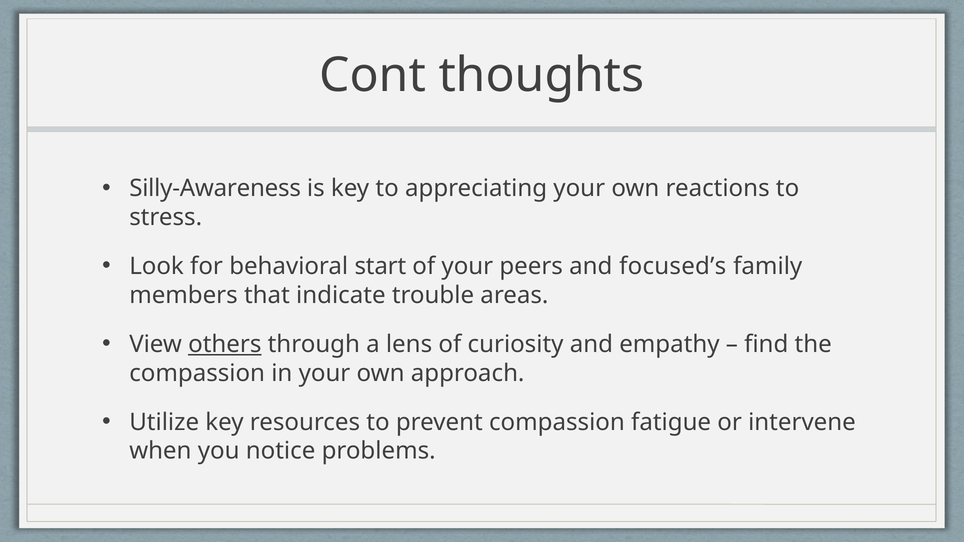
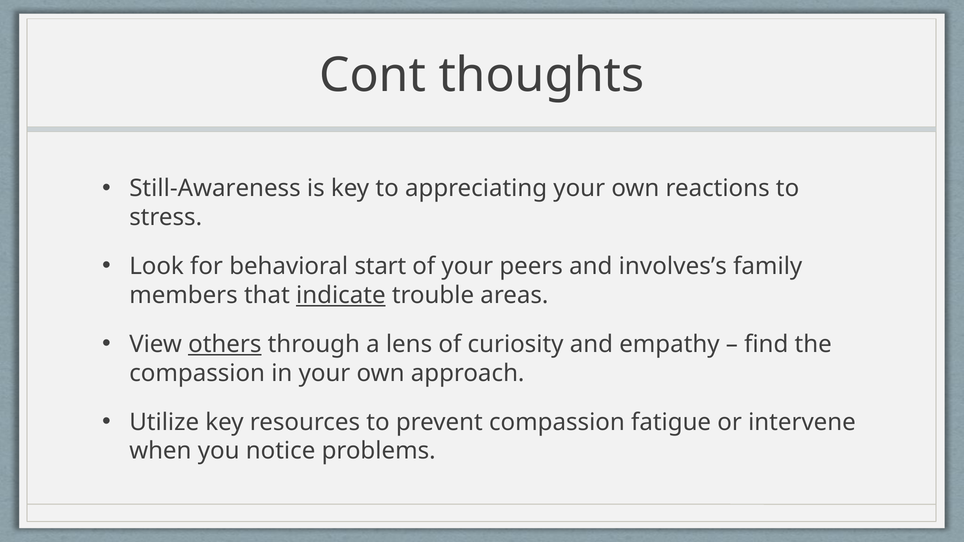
Silly-Awareness: Silly-Awareness -> Still-Awareness
focused’s: focused’s -> involves’s
indicate underline: none -> present
